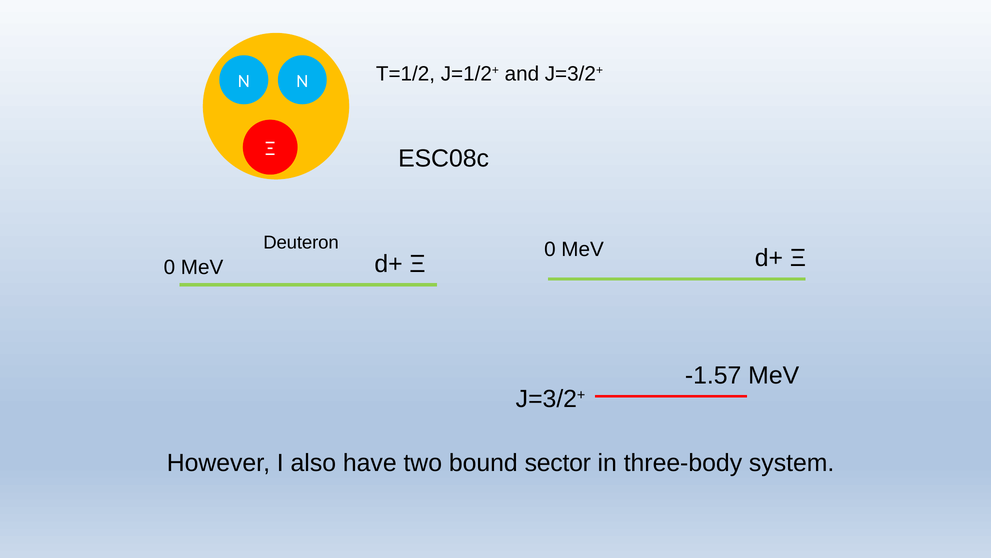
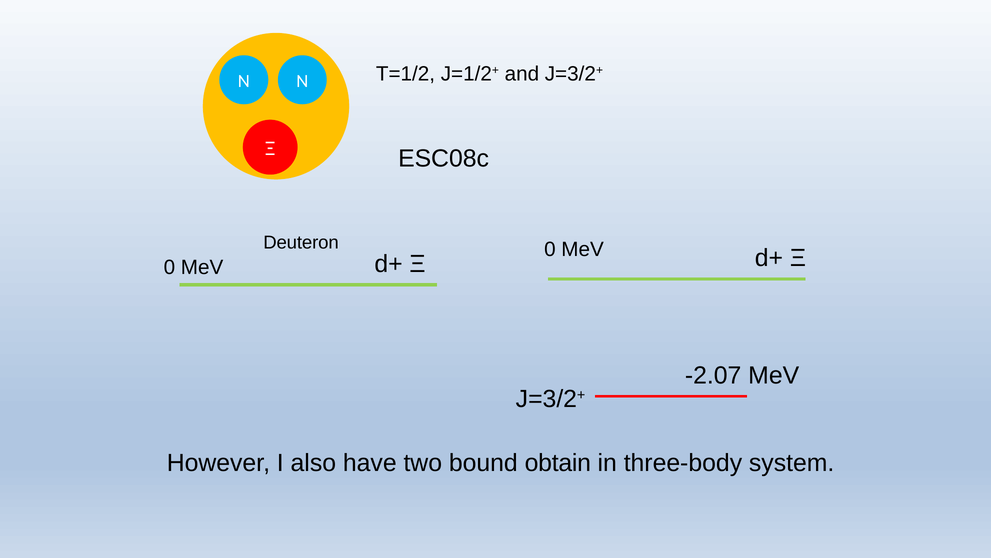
-1.57: -1.57 -> -2.07
sector: sector -> obtain
